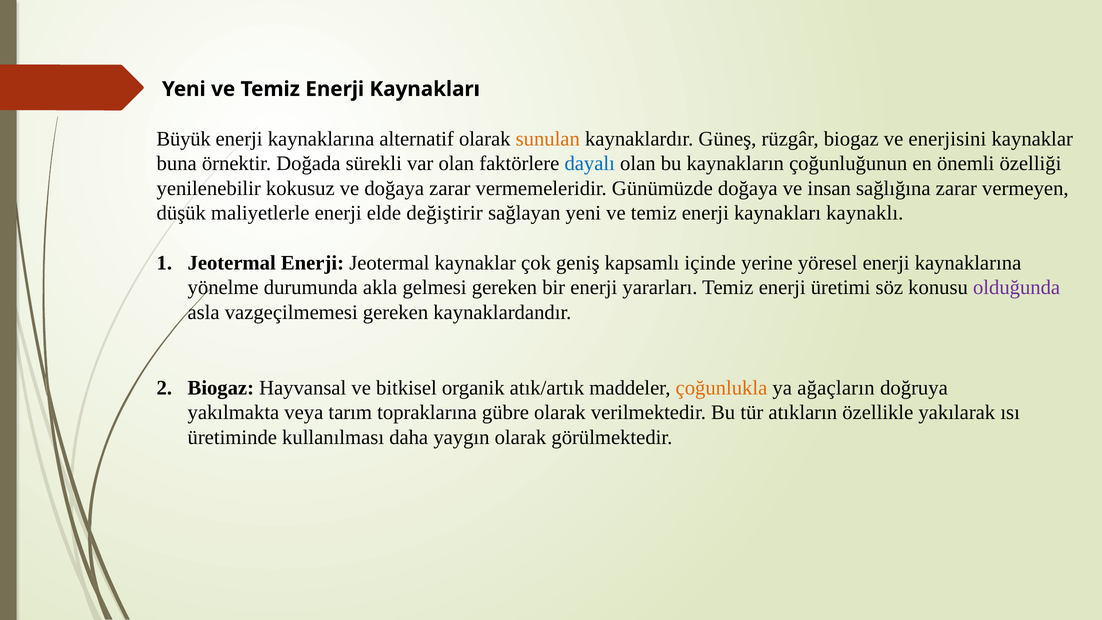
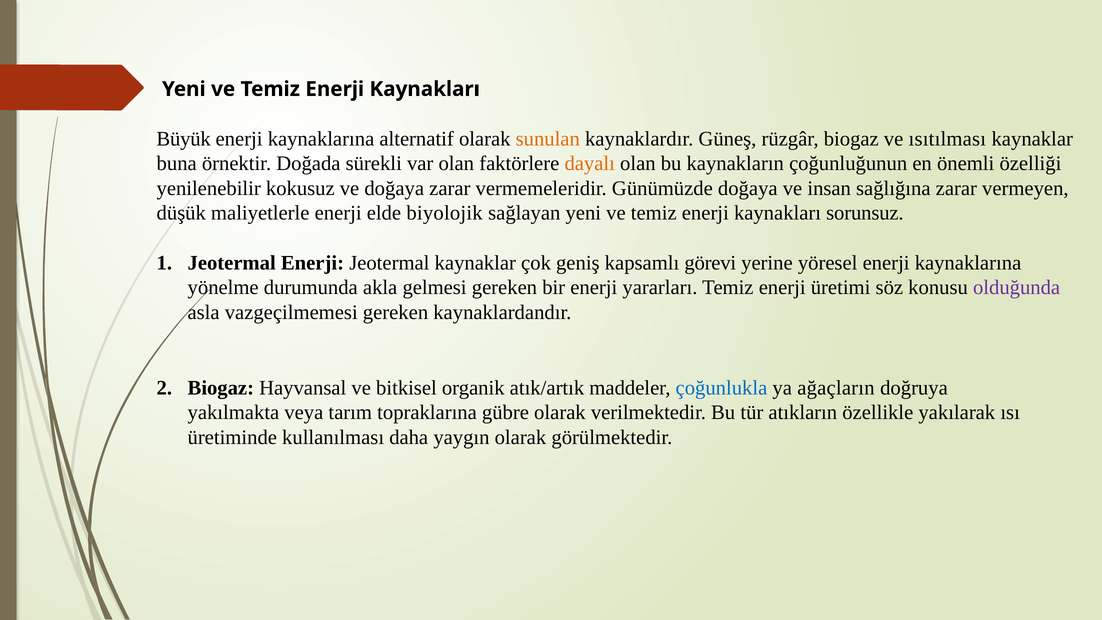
enerjisini: enerjisini -> ısıtılması
dayalı colour: blue -> orange
değiştirir: değiştirir -> biyolojik
kaynaklı: kaynaklı -> sorunsuz
içinde: içinde -> görevi
çoğunlukla colour: orange -> blue
